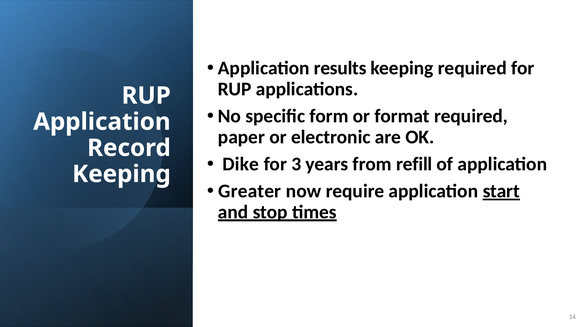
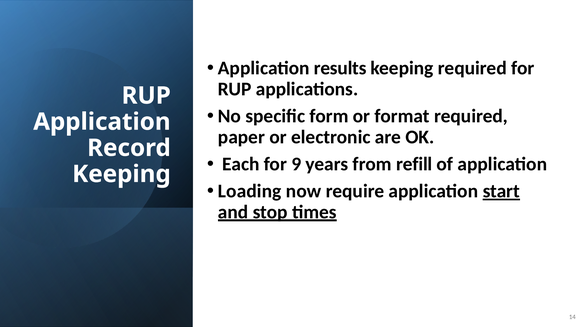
Dike: Dike -> Each
3: 3 -> 9
Greater: Greater -> Loading
